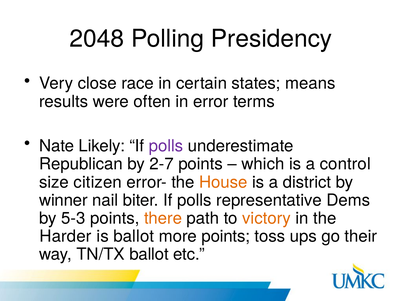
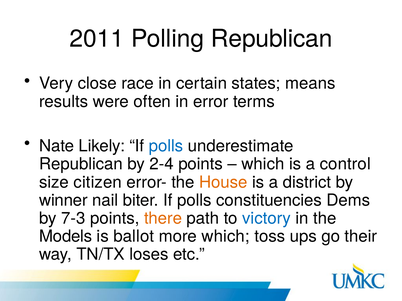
2048: 2048 -> 2011
Polling Presidency: Presidency -> Republican
polls at (166, 146) colour: purple -> blue
2-7: 2-7 -> 2-4
representative: representative -> constituencies
5-3: 5-3 -> 7-3
victory colour: orange -> blue
Harder: Harder -> Models
more points: points -> which
TN/TX ballot: ballot -> loses
